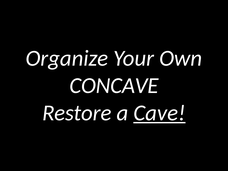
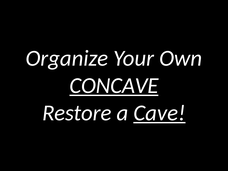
CONCAVE underline: none -> present
